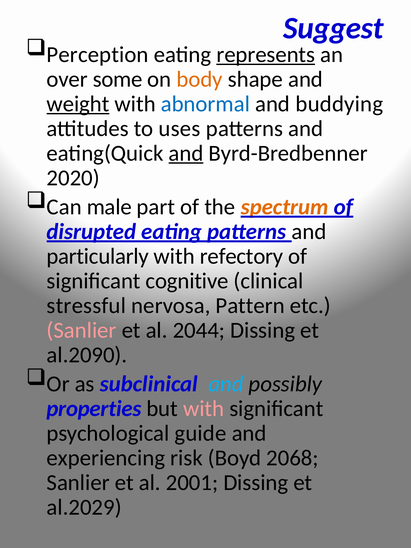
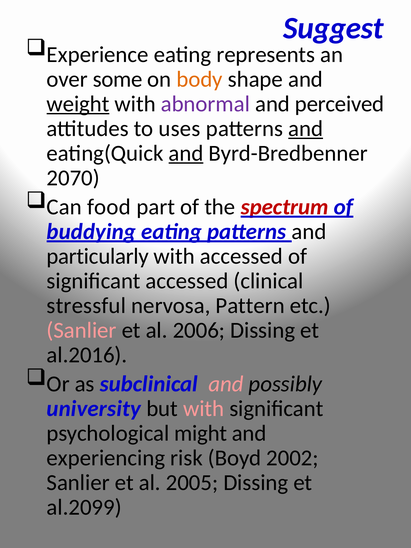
Perception: Perception -> Experience
represents underline: present -> none
abnormal colour: blue -> purple
buddying: buddying -> perceived
and at (306, 129) underline: none -> present
2020: 2020 -> 2070
male: male -> food
spectrum colour: orange -> red
disrupted: disrupted -> buddying
with refectory: refectory -> accessed
significant cognitive: cognitive -> accessed
2044: 2044 -> 2006
al.2090: al.2090 -> al.2016
and at (226, 384) colour: light blue -> pink
properties: properties -> university
guide: guide -> might
2068: 2068 -> 2002
2001: 2001 -> 2005
al.2029: al.2029 -> al.2099
